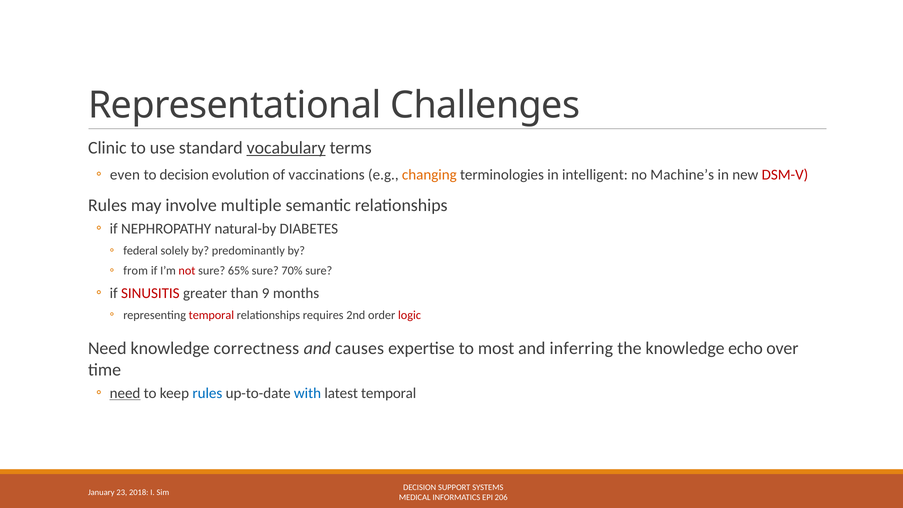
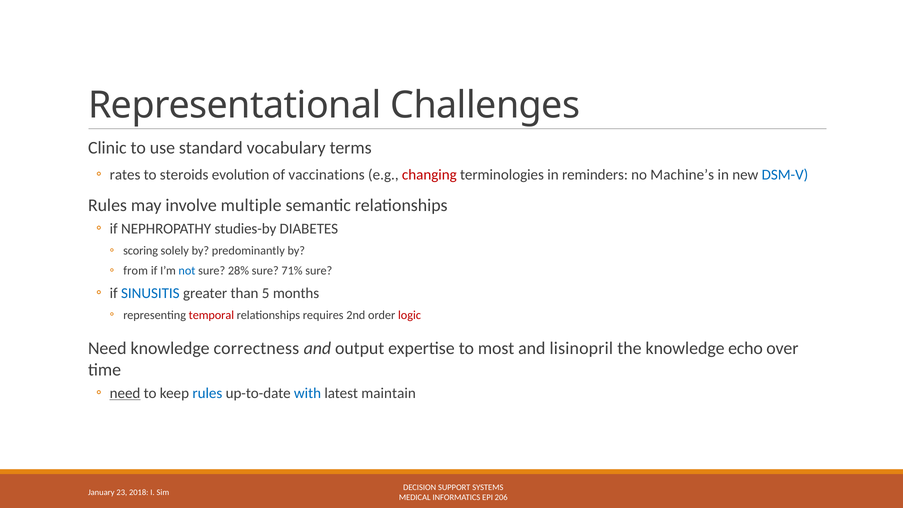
vocabulary underline: present -> none
even: even -> rates
to decision: decision -> steroids
changing colour: orange -> red
intelligent: intelligent -> reminders
DSM-V colour: red -> blue
natural-by: natural-by -> studies-by
federal: federal -> scoring
not colour: red -> blue
65%: 65% -> 28%
70%: 70% -> 71%
SINUSITIS colour: red -> blue
9: 9 -> 5
causes: causes -> output
inferring: inferring -> lisinopril
latest temporal: temporal -> maintain
